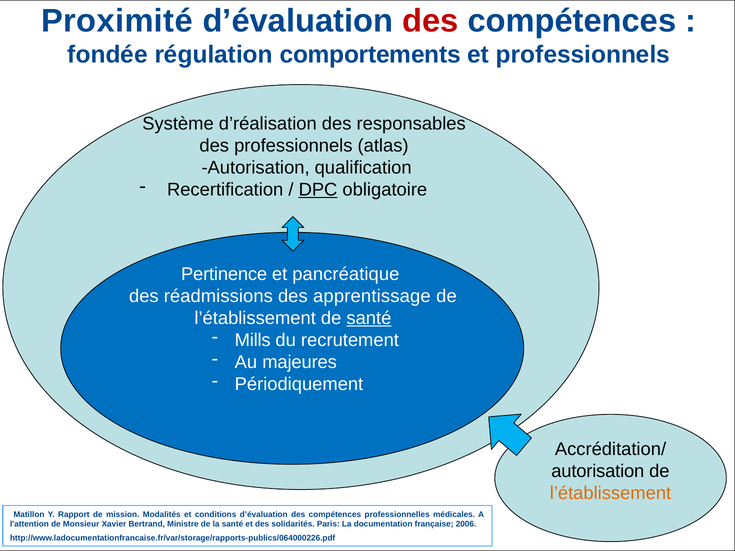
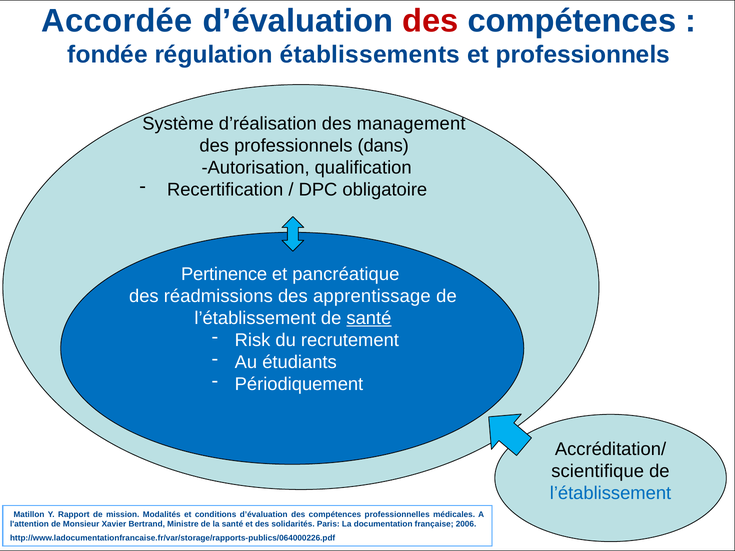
Proximité: Proximité -> Accordée
régulation comportements: comportements -> établissements
responsables: responsables -> management
atlas: atlas -> dans
DPC underline: present -> none
Mills: Mills -> Risk
majeures: majeures -> étudiants
autorisation at (598, 471): autorisation -> scientifique
l’établissement at (610, 493) colour: orange -> blue
